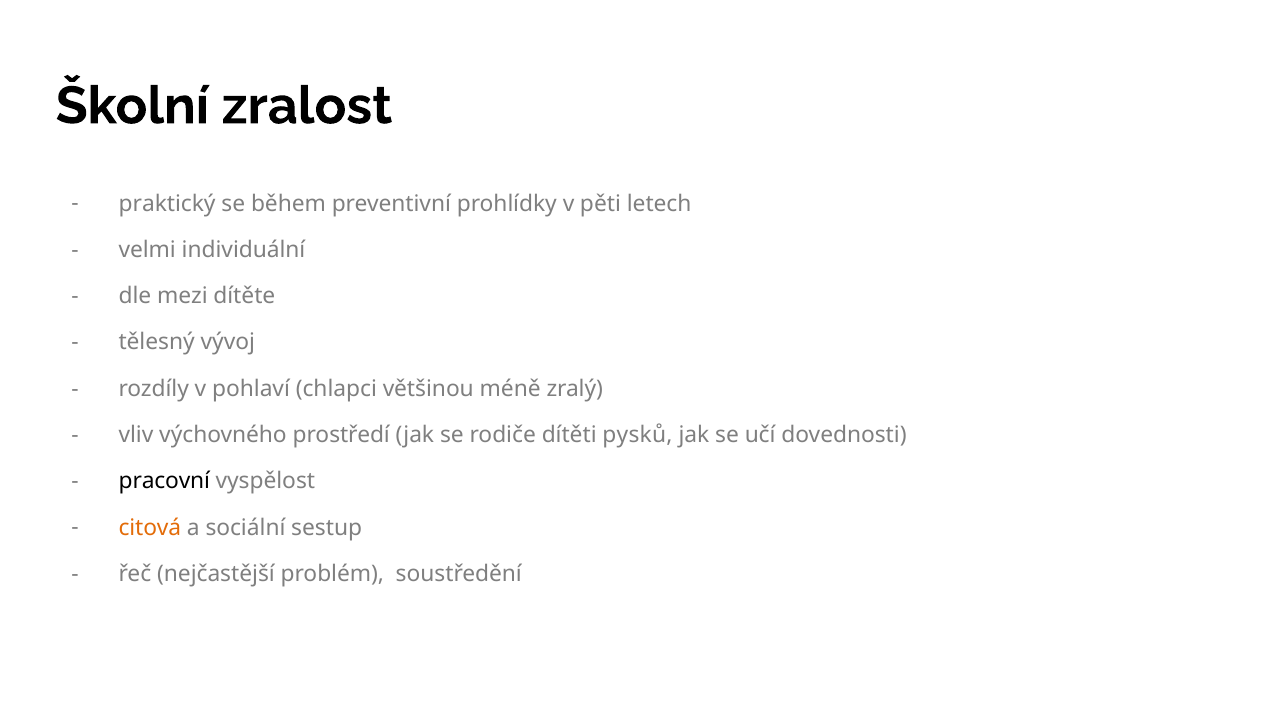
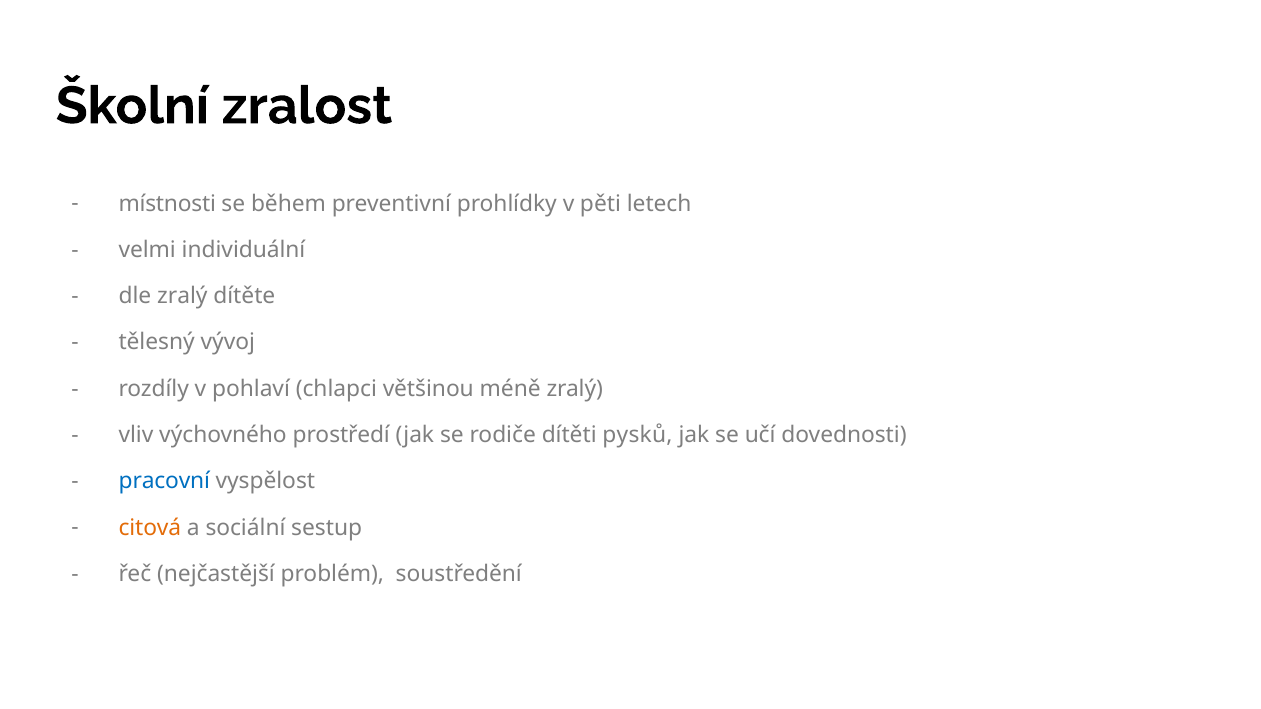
praktický: praktický -> místnosti
dle mezi: mezi -> zralý
pracovní colour: black -> blue
